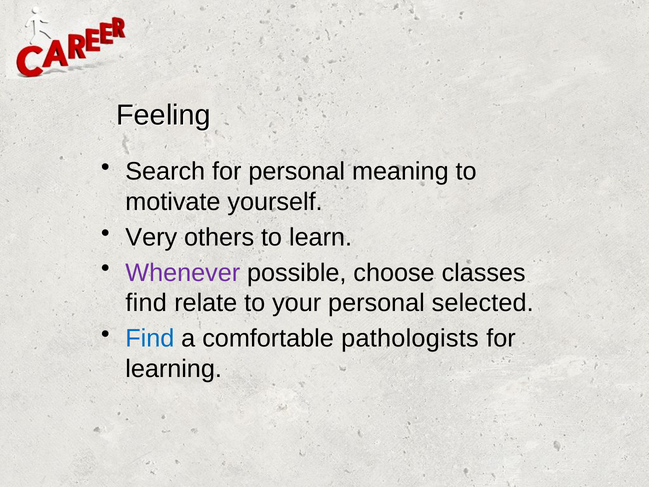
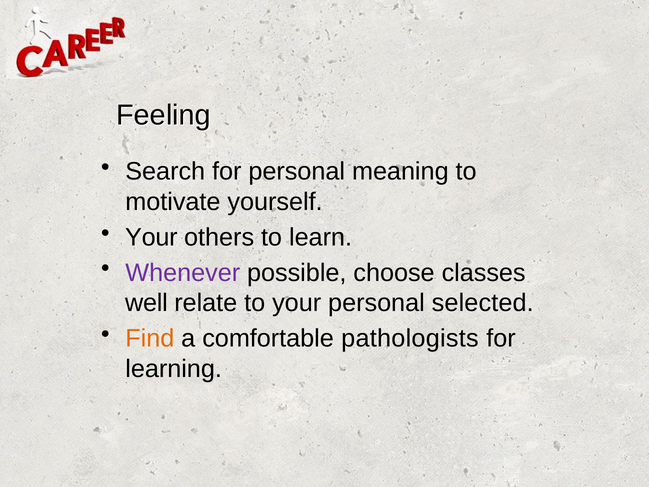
Very at (151, 237): Very -> Your
find at (146, 303): find -> well
Find at (150, 338) colour: blue -> orange
